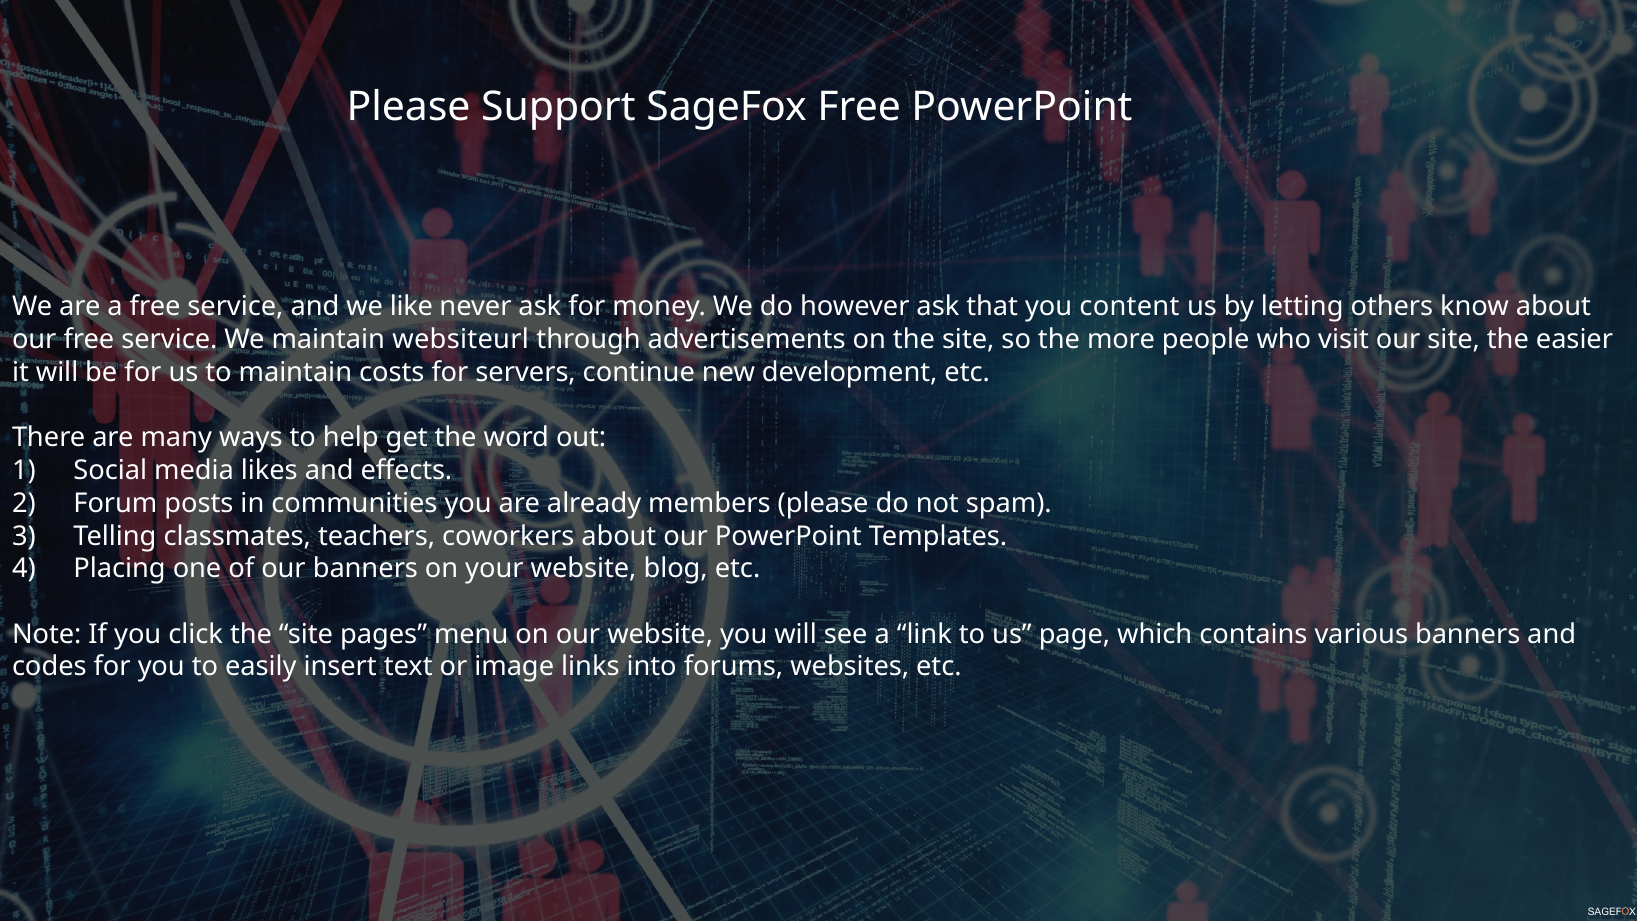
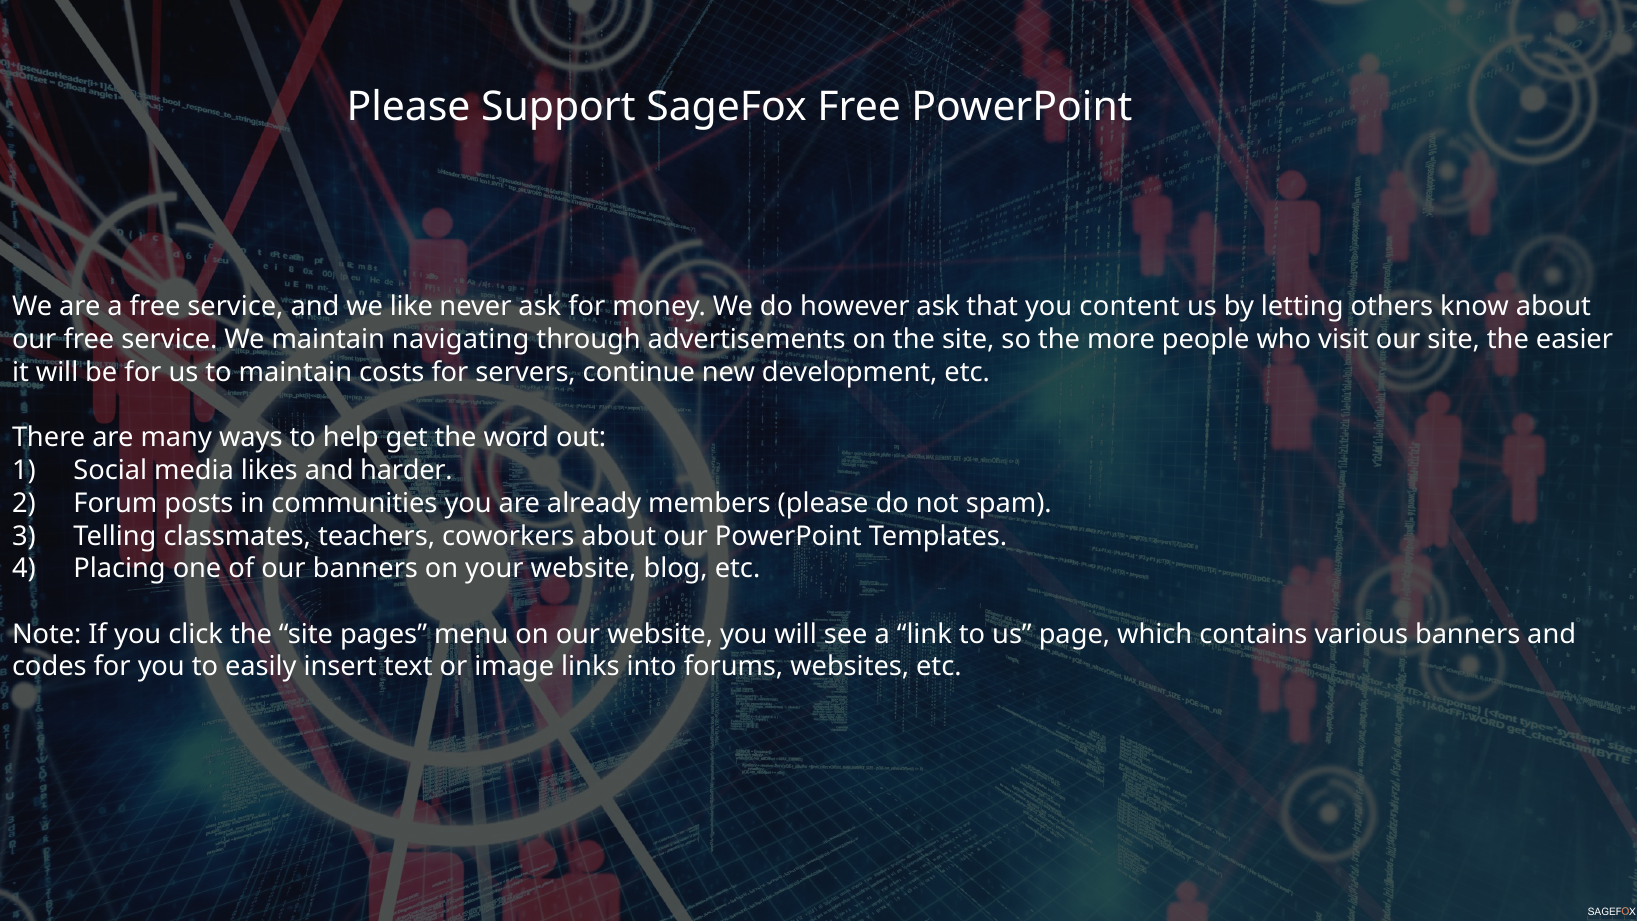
websiteurl: websiteurl -> navigating
effects: effects -> harder
